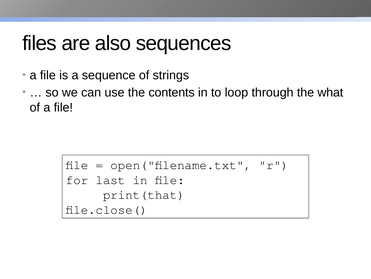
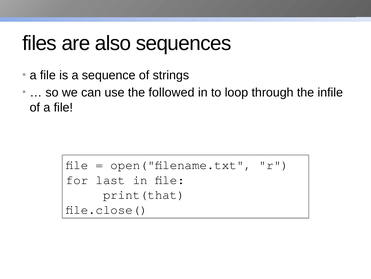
contents: contents -> followed
what: what -> infile
